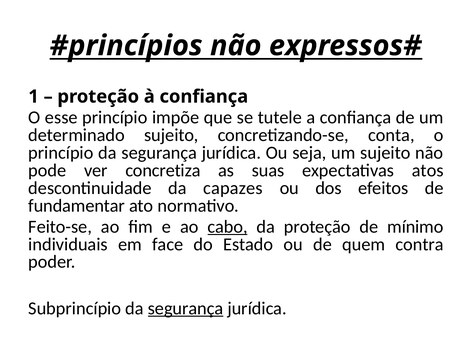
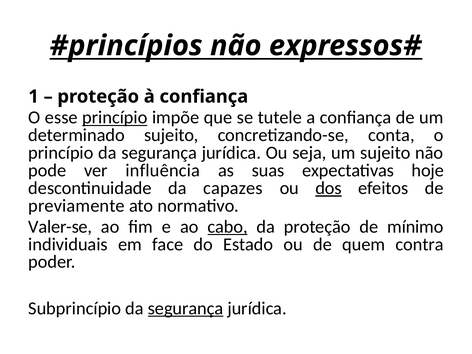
princípio at (115, 118) underline: none -> present
concretiza: concretiza -> influência
atos: atos -> hoje
dos underline: none -> present
fundamentar: fundamentar -> previamente
Feito-se: Feito-se -> Valer-se
